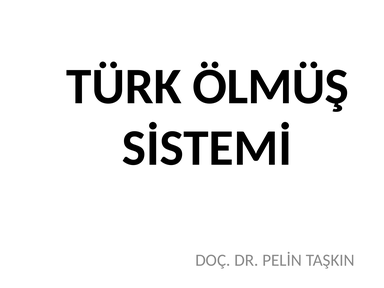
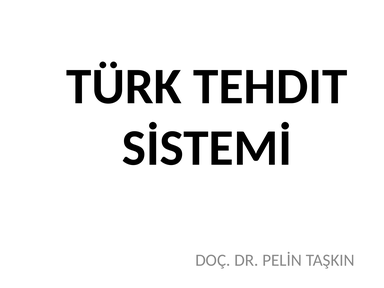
ÖLMÜŞ: ÖLMÜŞ -> TEHDIT
